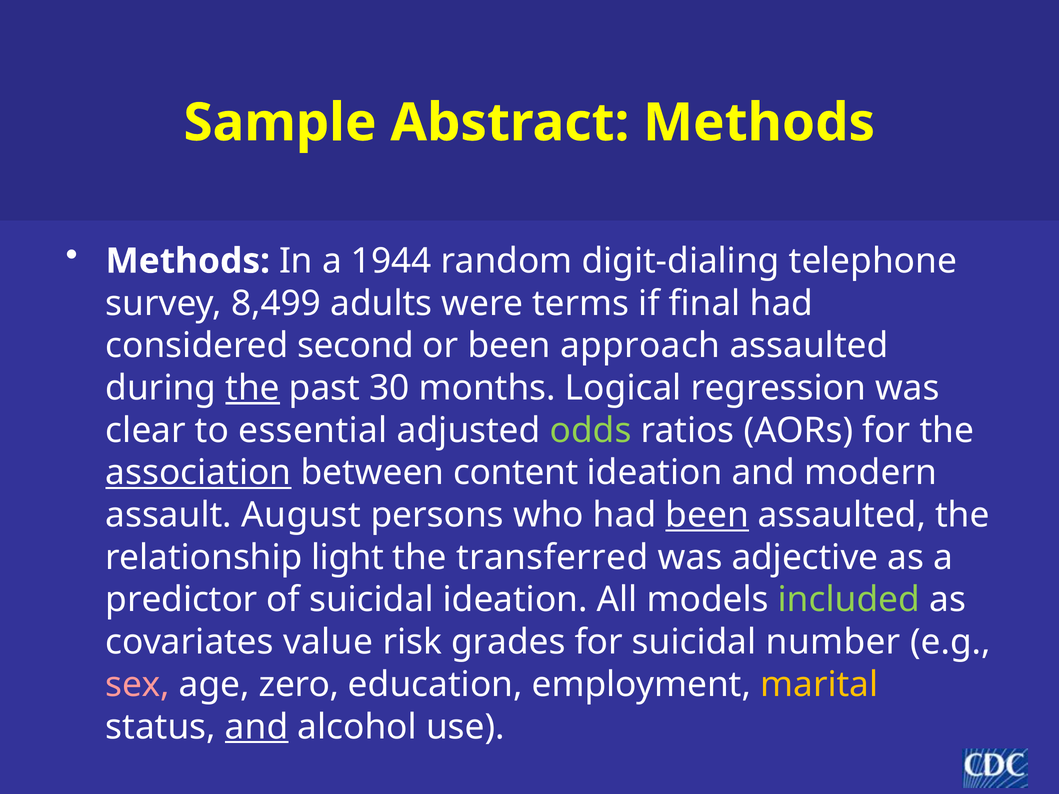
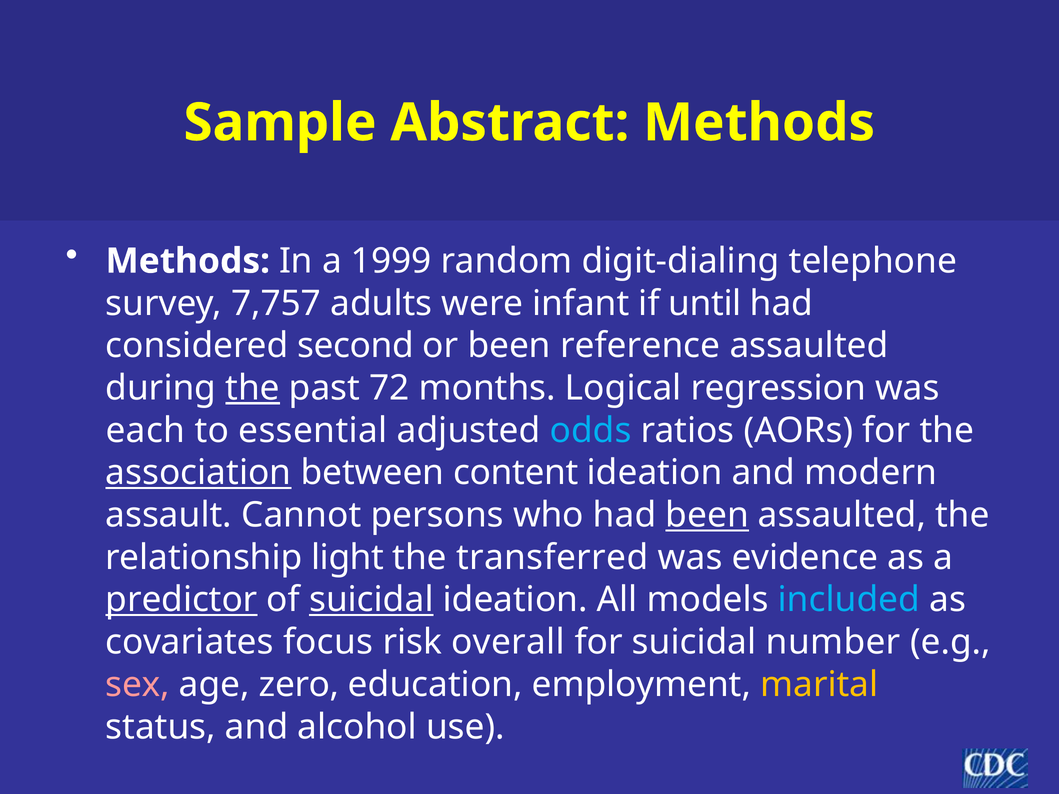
1944: 1944 -> 1999
8,499: 8,499 -> 7,757
terms: terms -> infant
final: final -> until
approach: approach -> reference
30: 30 -> 72
clear: clear -> each
odds colour: light green -> light blue
August: August -> Cannot
adjective: adjective -> evidence
predictor underline: none -> present
suicidal at (371, 600) underline: none -> present
included colour: light green -> light blue
value: value -> focus
grades: grades -> overall
and at (257, 727) underline: present -> none
